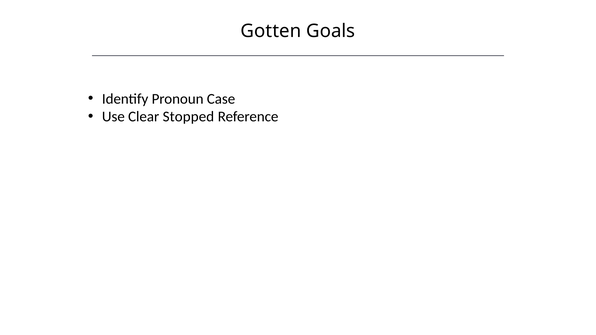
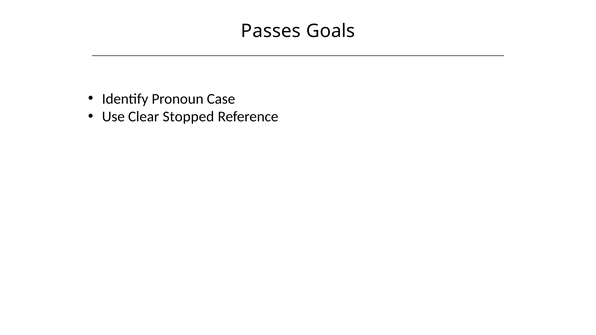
Gotten: Gotten -> Passes
